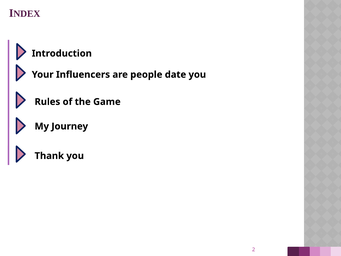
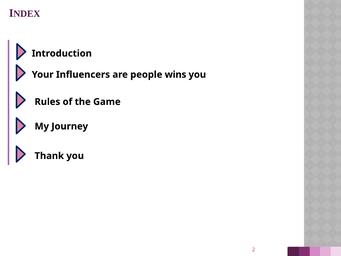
date: date -> wins
